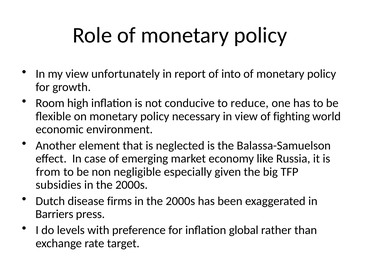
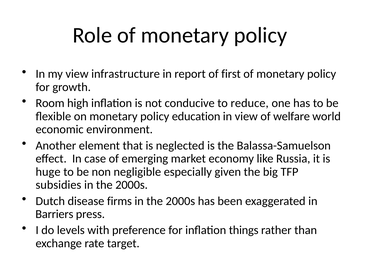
unfortunately: unfortunately -> infrastructure
into: into -> first
necessary: necessary -> education
fighting: fighting -> welfare
from: from -> huge
global: global -> things
